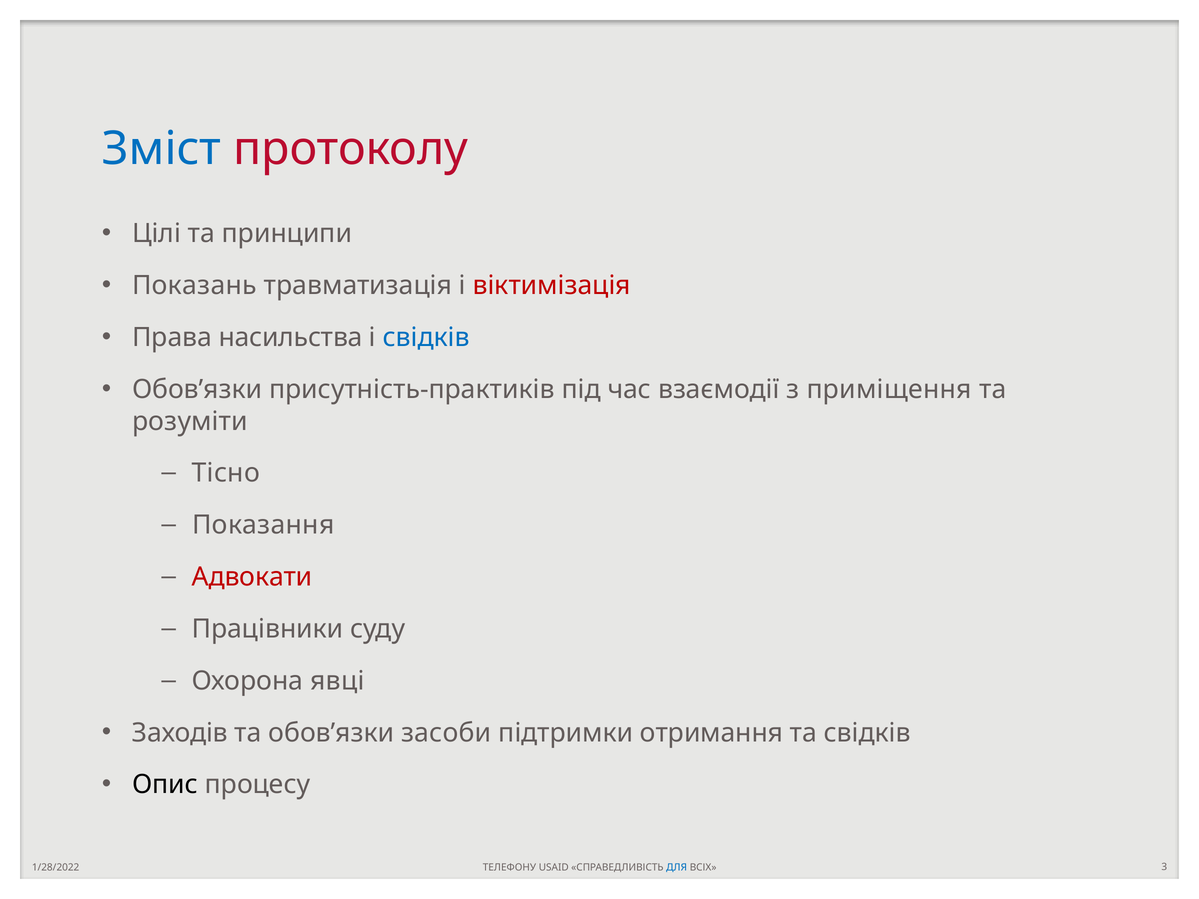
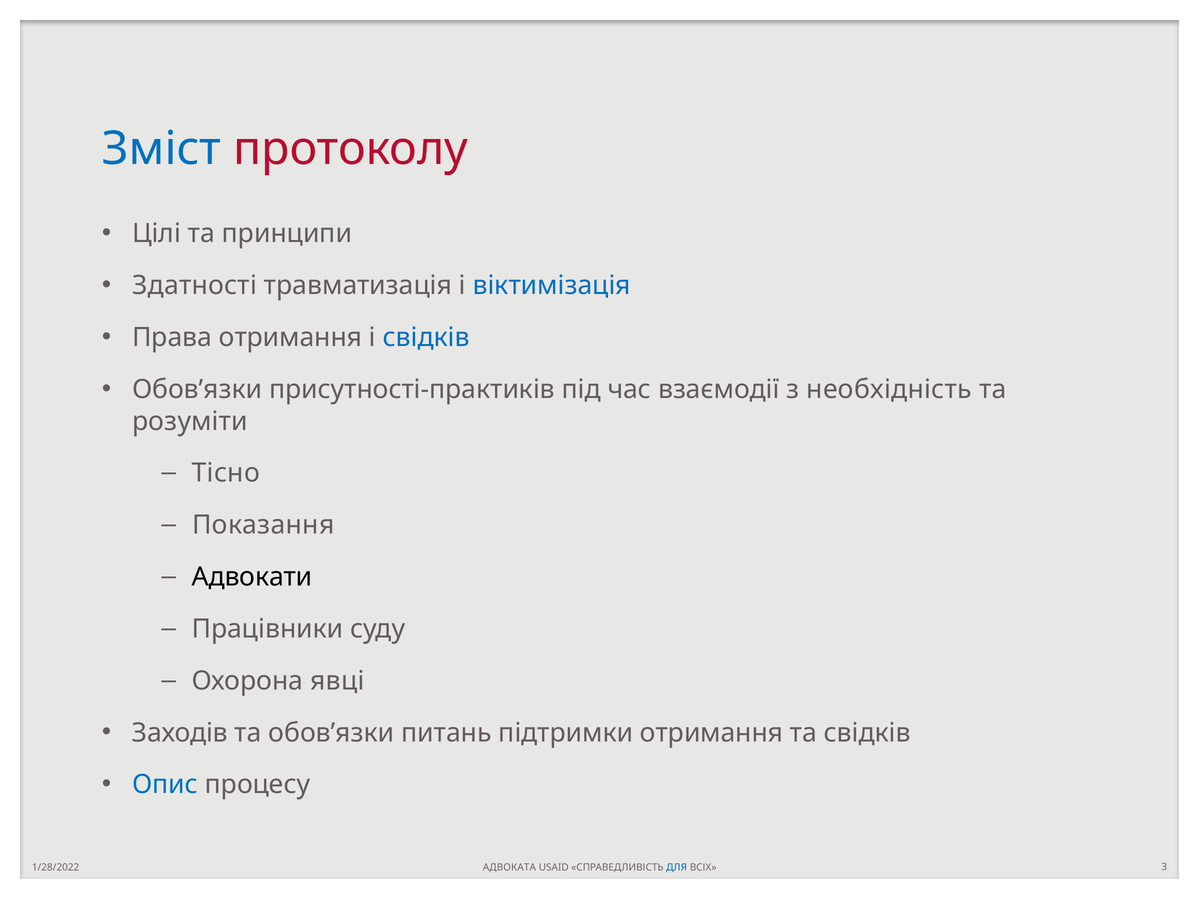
Показань: Показань -> Здатності
віктимізація colour: red -> blue
Права насильства: насильства -> отримання
присутність-практиків: присутність-практиків -> присутності-практиків
приміщення: приміщення -> необхідність
Адвокати colour: red -> black
засоби: засоби -> питань
Опис colour: black -> blue
ТЕЛЕФОНУ: ТЕЛЕФОНУ -> АДВОКАТА
